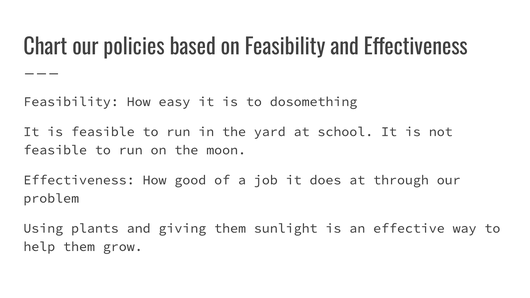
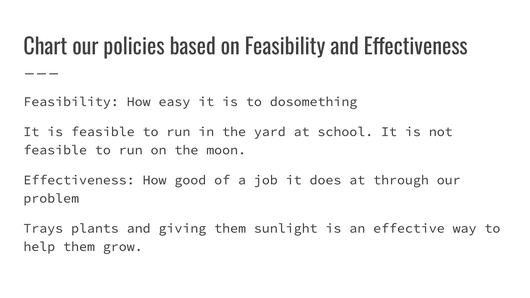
Using: Using -> Trays
